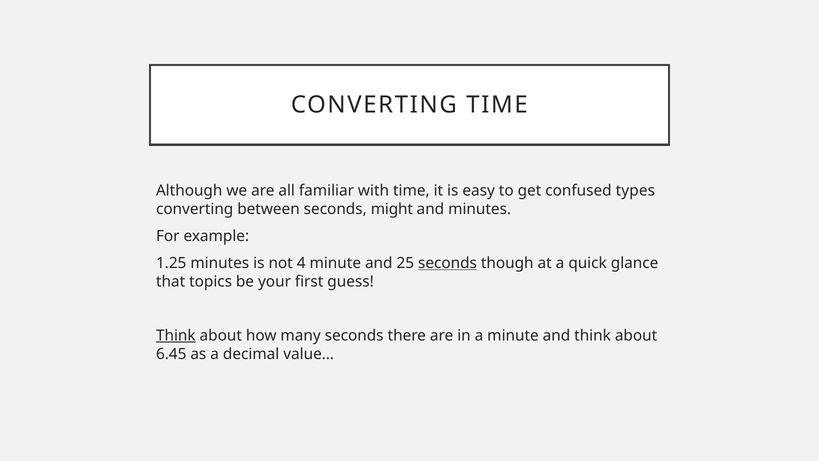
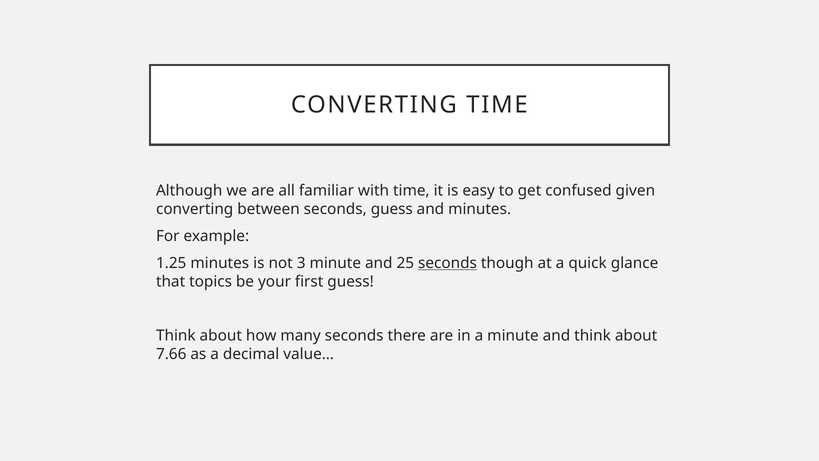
types: types -> given
seconds might: might -> guess
4: 4 -> 3
Think at (176, 335) underline: present -> none
6.45: 6.45 -> 7.66
